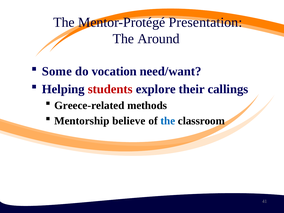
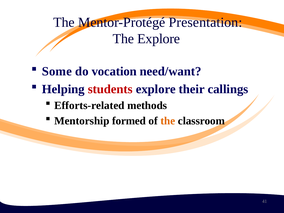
The Around: Around -> Explore
Greece-related: Greece-related -> Efforts-related
believe: believe -> formed
the at (168, 121) colour: blue -> orange
